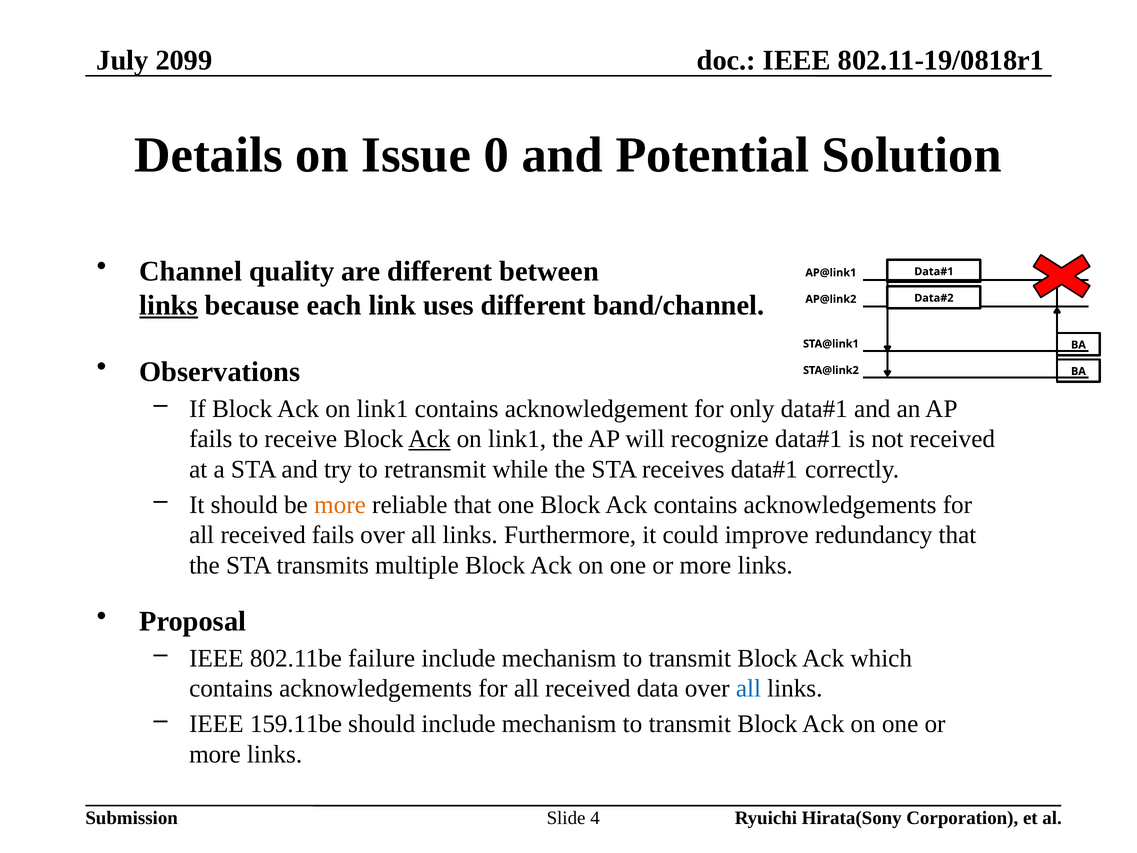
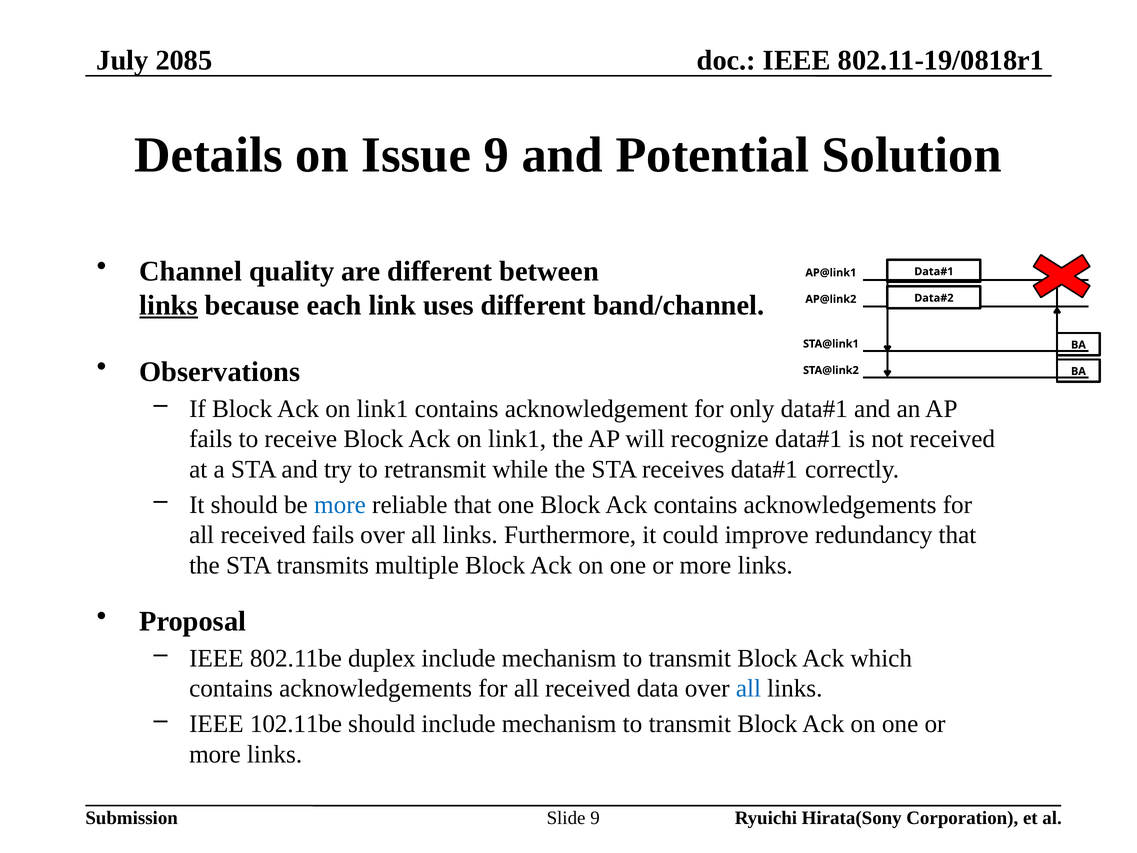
2099: 2099 -> 2085
Issue 0: 0 -> 9
Ack at (429, 439) underline: present -> none
more at (340, 505) colour: orange -> blue
failure: failure -> duplex
159.11be: 159.11be -> 102.11be
Slide 4: 4 -> 9
